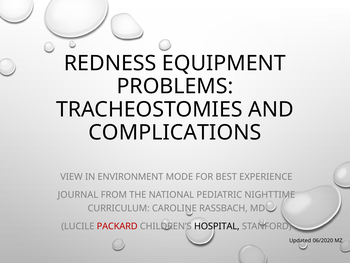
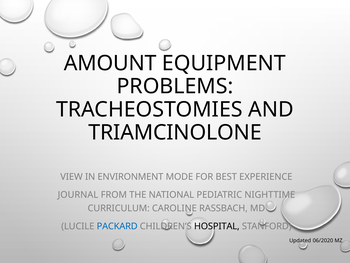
REDNESS: REDNESS -> AMOUNT
COMPLICATIONS: COMPLICATIONS -> TRIAMCINOLONE
PACKARD colour: red -> blue
